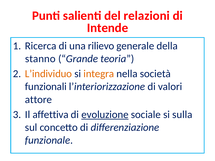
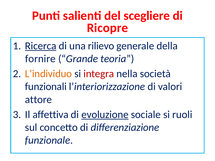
relazioni: relazioni -> scegliere
Intende: Intende -> Ricopre
Ricerca underline: none -> present
stanno: stanno -> fornire
integra colour: orange -> red
sulla: sulla -> ruoli
